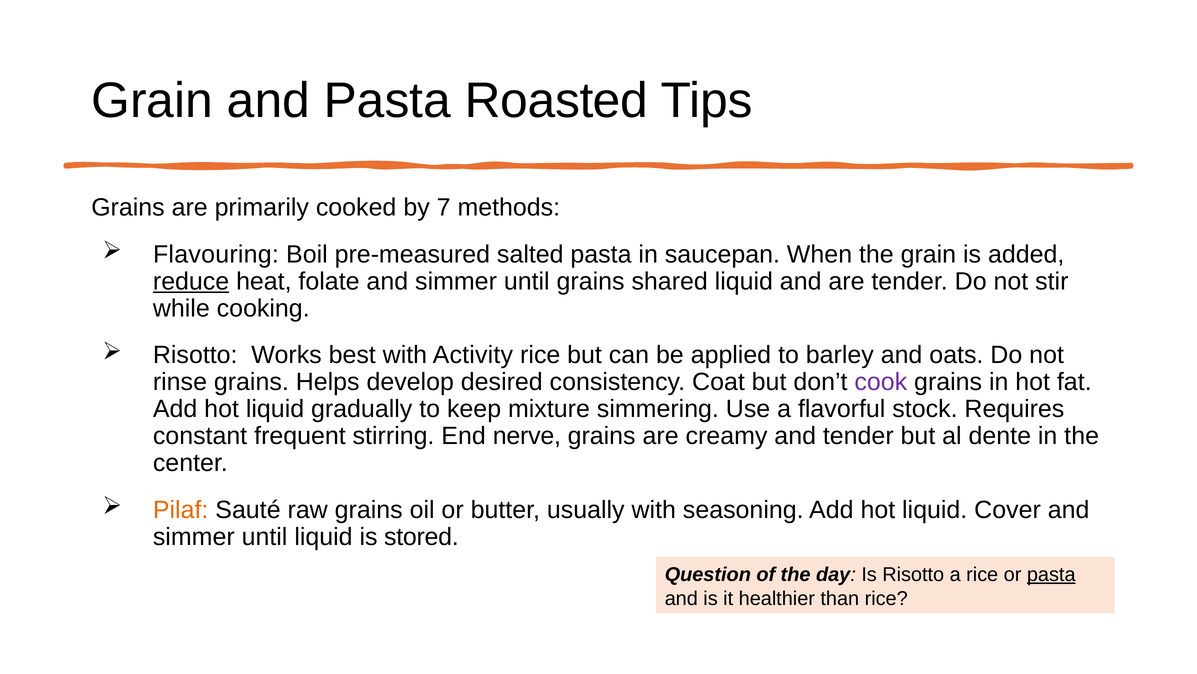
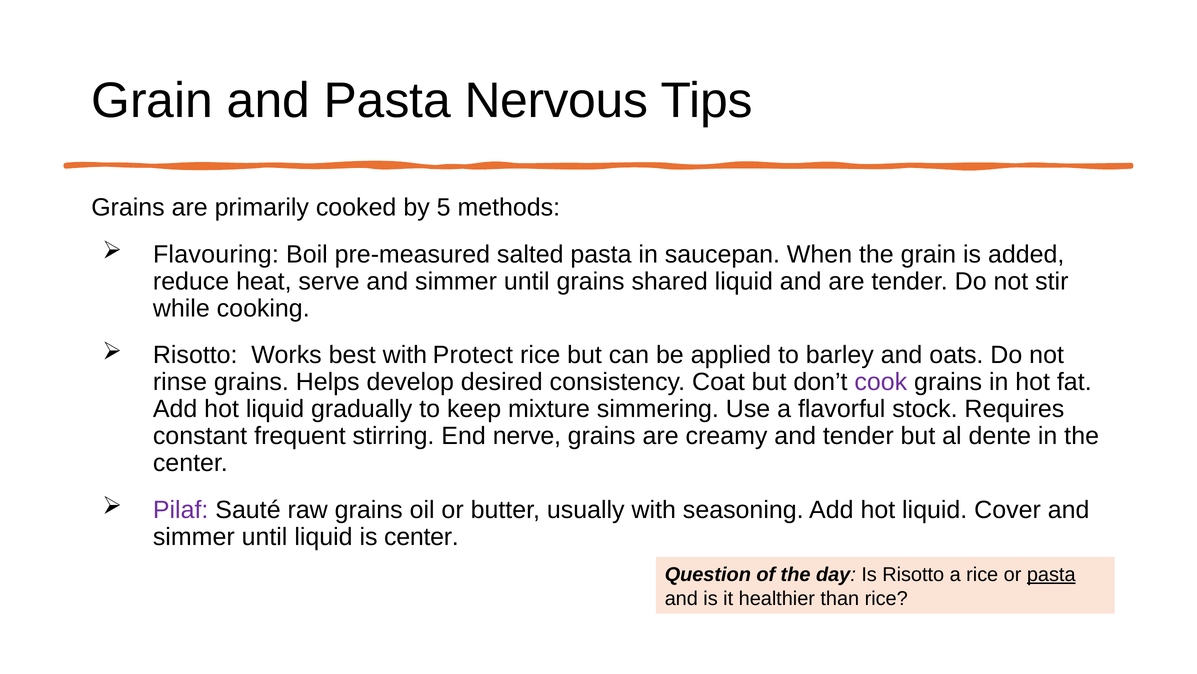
Roasted: Roasted -> Nervous
7: 7 -> 5
reduce underline: present -> none
folate: folate -> serve
Activity: Activity -> Protect
Pilaf colour: orange -> purple
is stored: stored -> center
